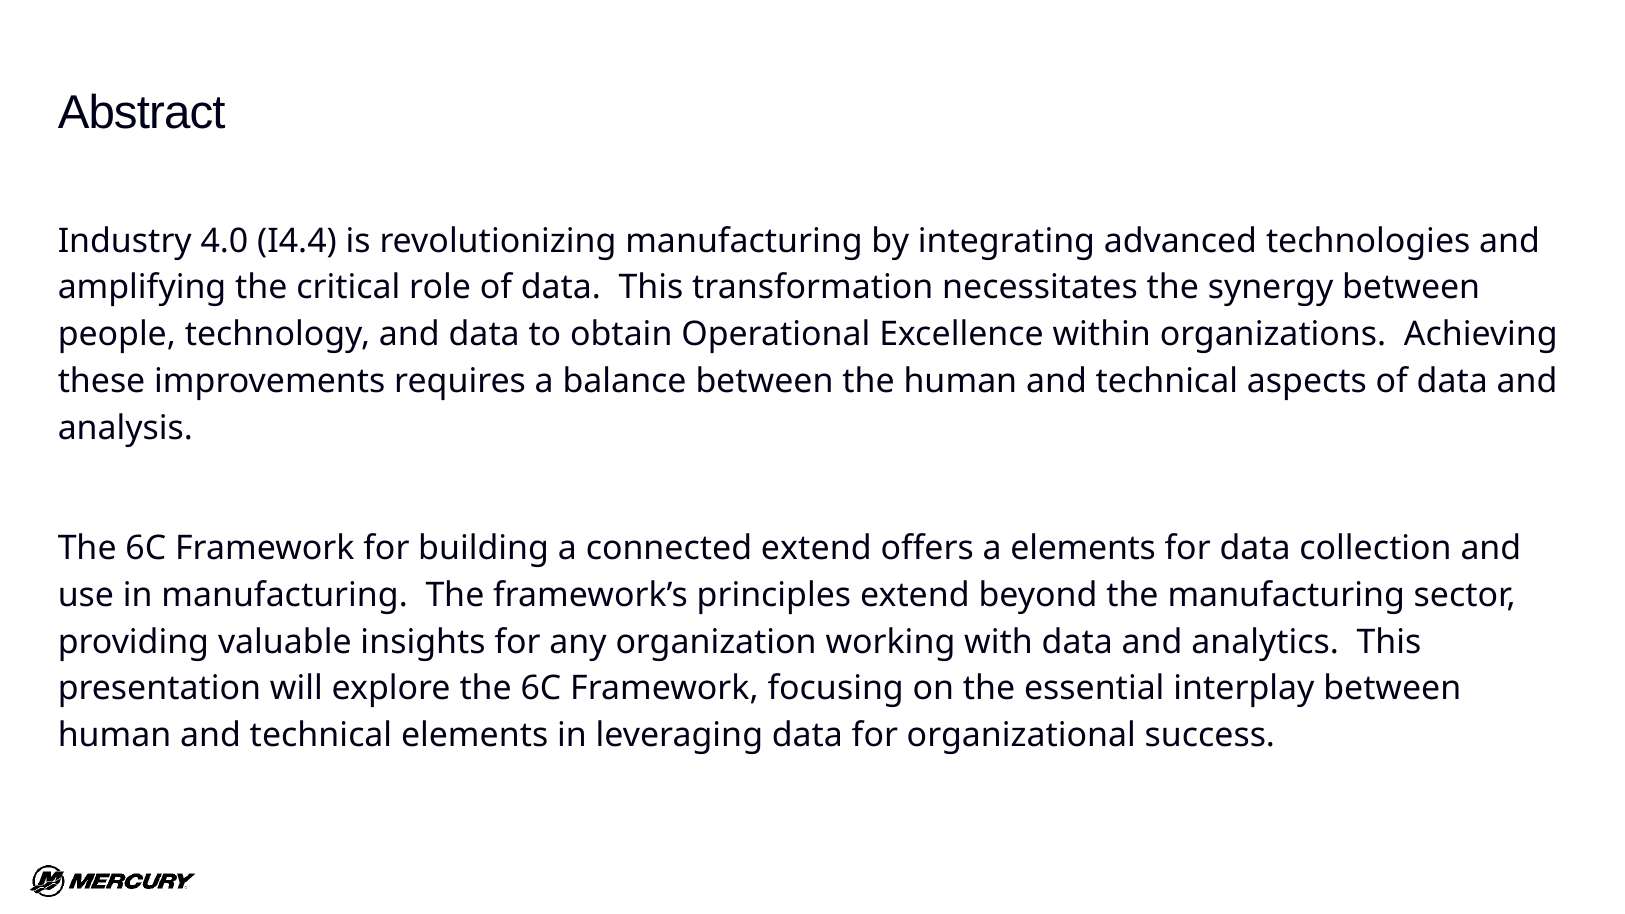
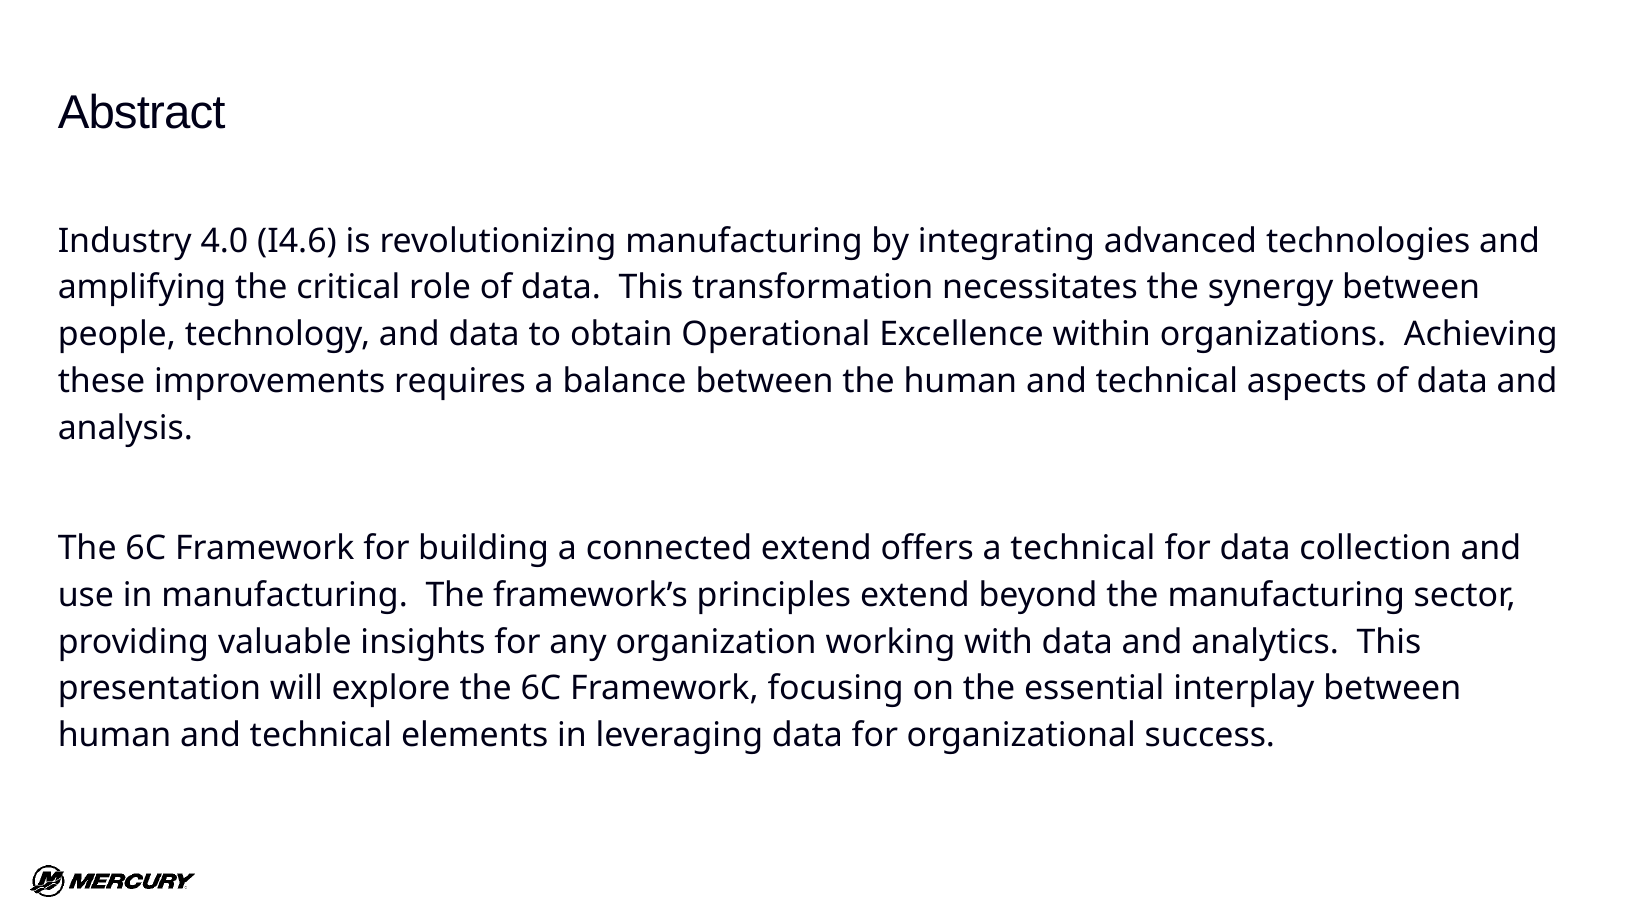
I4.4: I4.4 -> I4.6
a elements: elements -> technical
